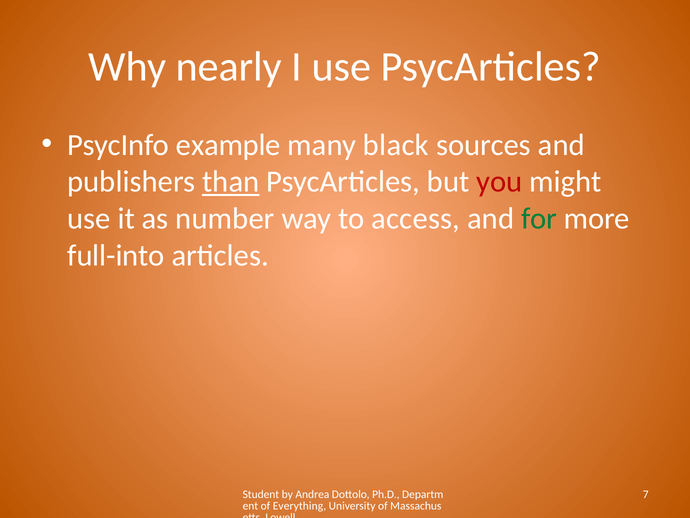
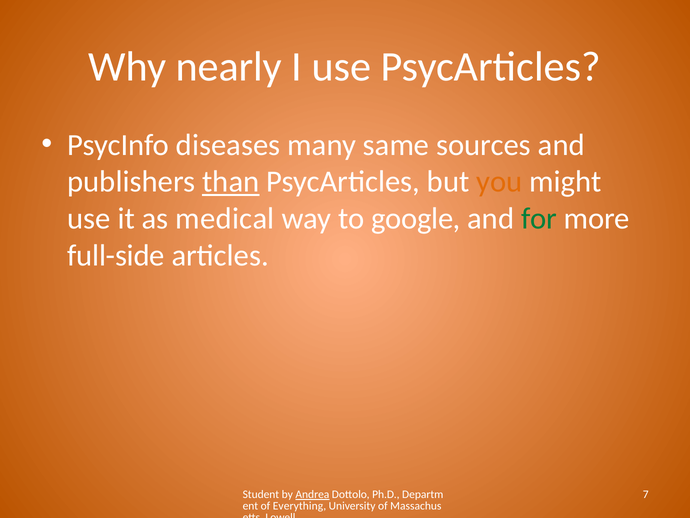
example: example -> diseases
black: black -> same
you colour: red -> orange
number: number -> medical
access: access -> google
full-into: full-into -> full-side
Andrea underline: none -> present
